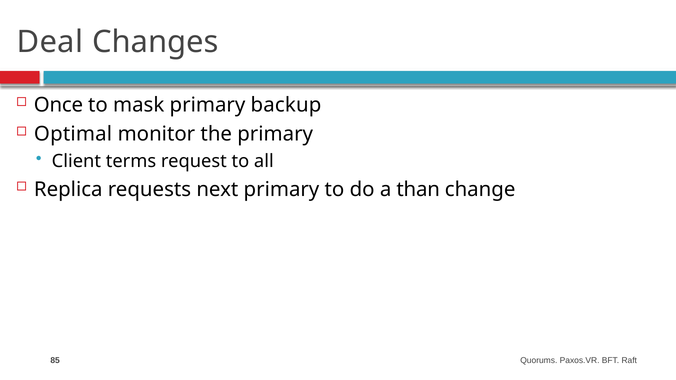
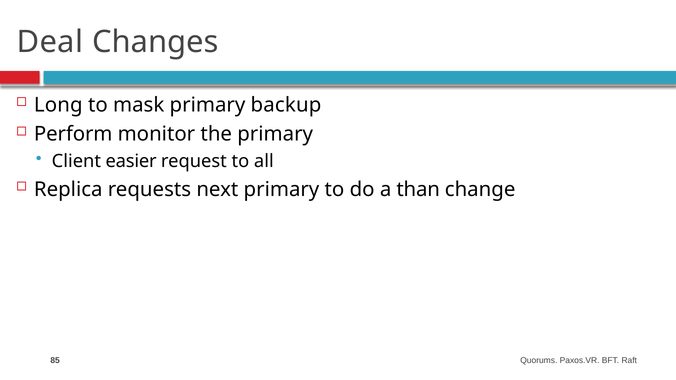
Once: Once -> Long
Optimal: Optimal -> Perform
terms: terms -> easier
